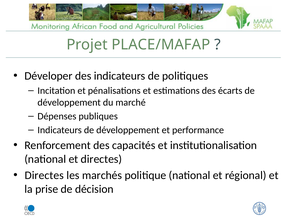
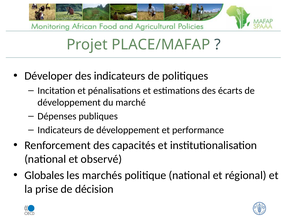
et directes: directes -> observé
Directes at (44, 175): Directes -> Globales
